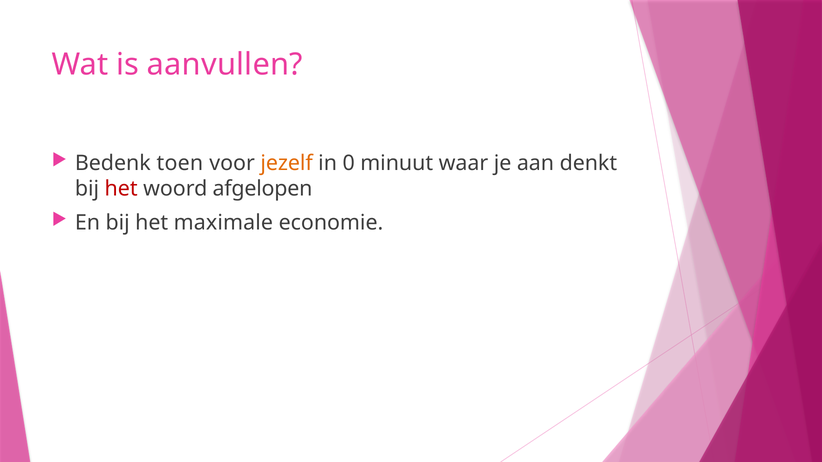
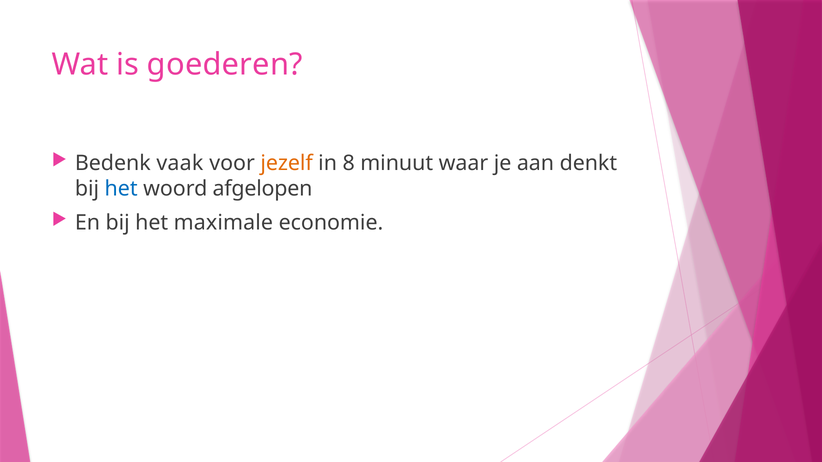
aanvullen: aanvullen -> goederen
toen: toen -> vaak
0: 0 -> 8
het at (121, 189) colour: red -> blue
